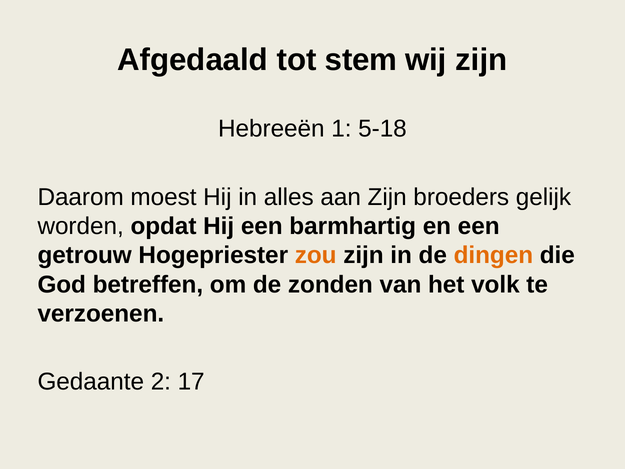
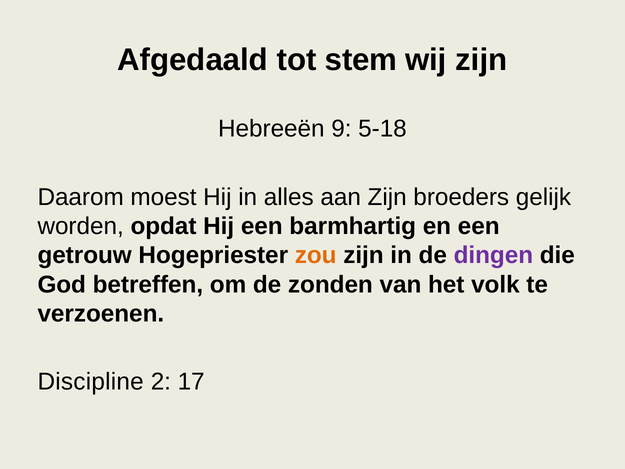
1: 1 -> 9
dingen colour: orange -> purple
Gedaante: Gedaante -> Discipline
